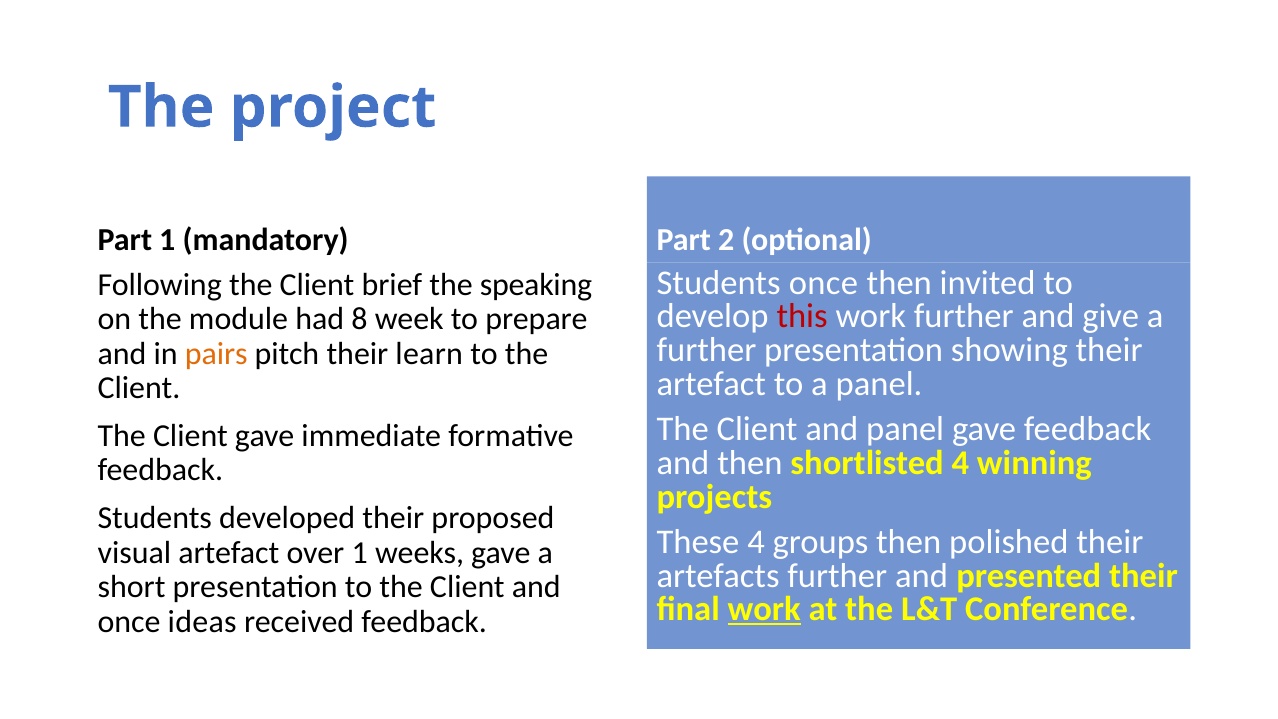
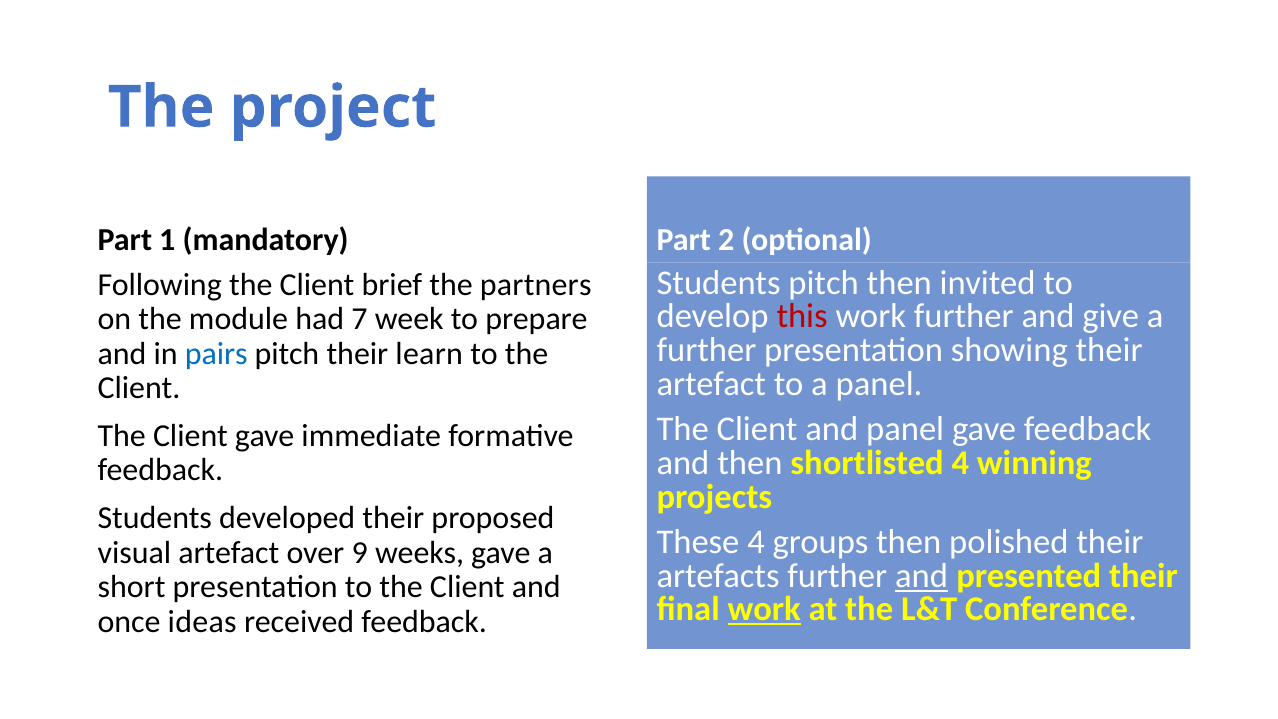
Students once: once -> pitch
speaking: speaking -> partners
8: 8 -> 7
pairs colour: orange -> blue
over 1: 1 -> 9
and at (921, 576) underline: none -> present
